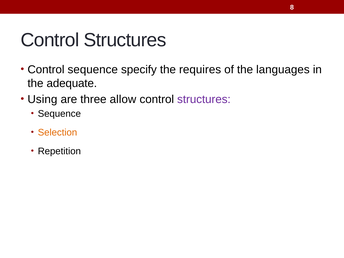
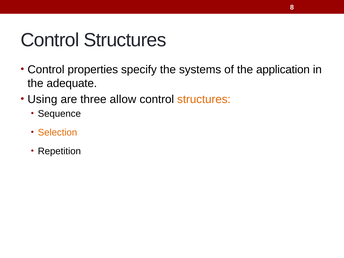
Control sequence: sequence -> properties
requires: requires -> systems
languages: languages -> application
structures at (204, 99) colour: purple -> orange
